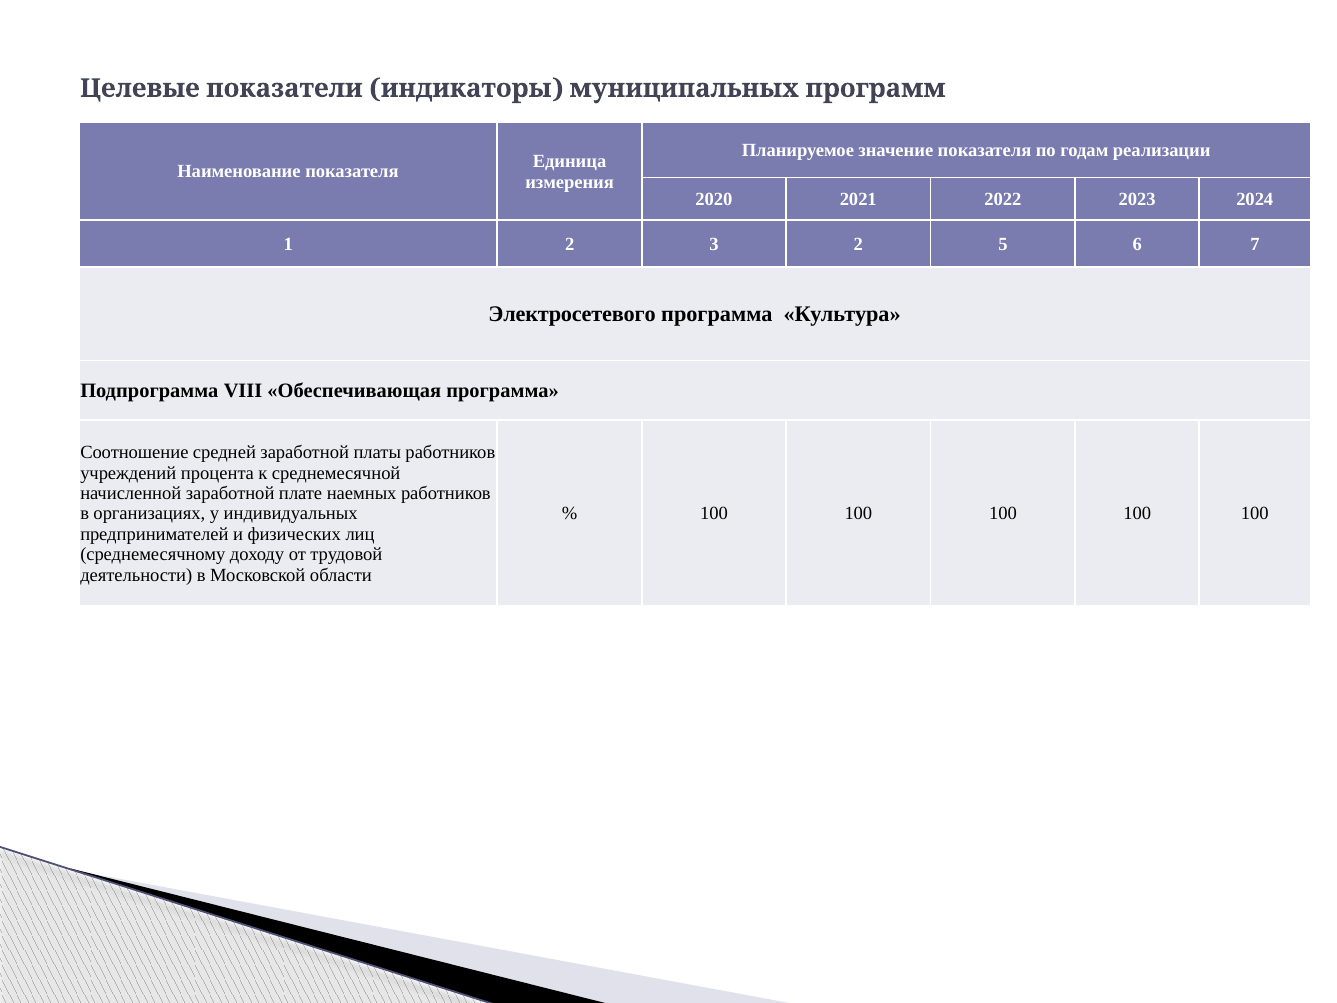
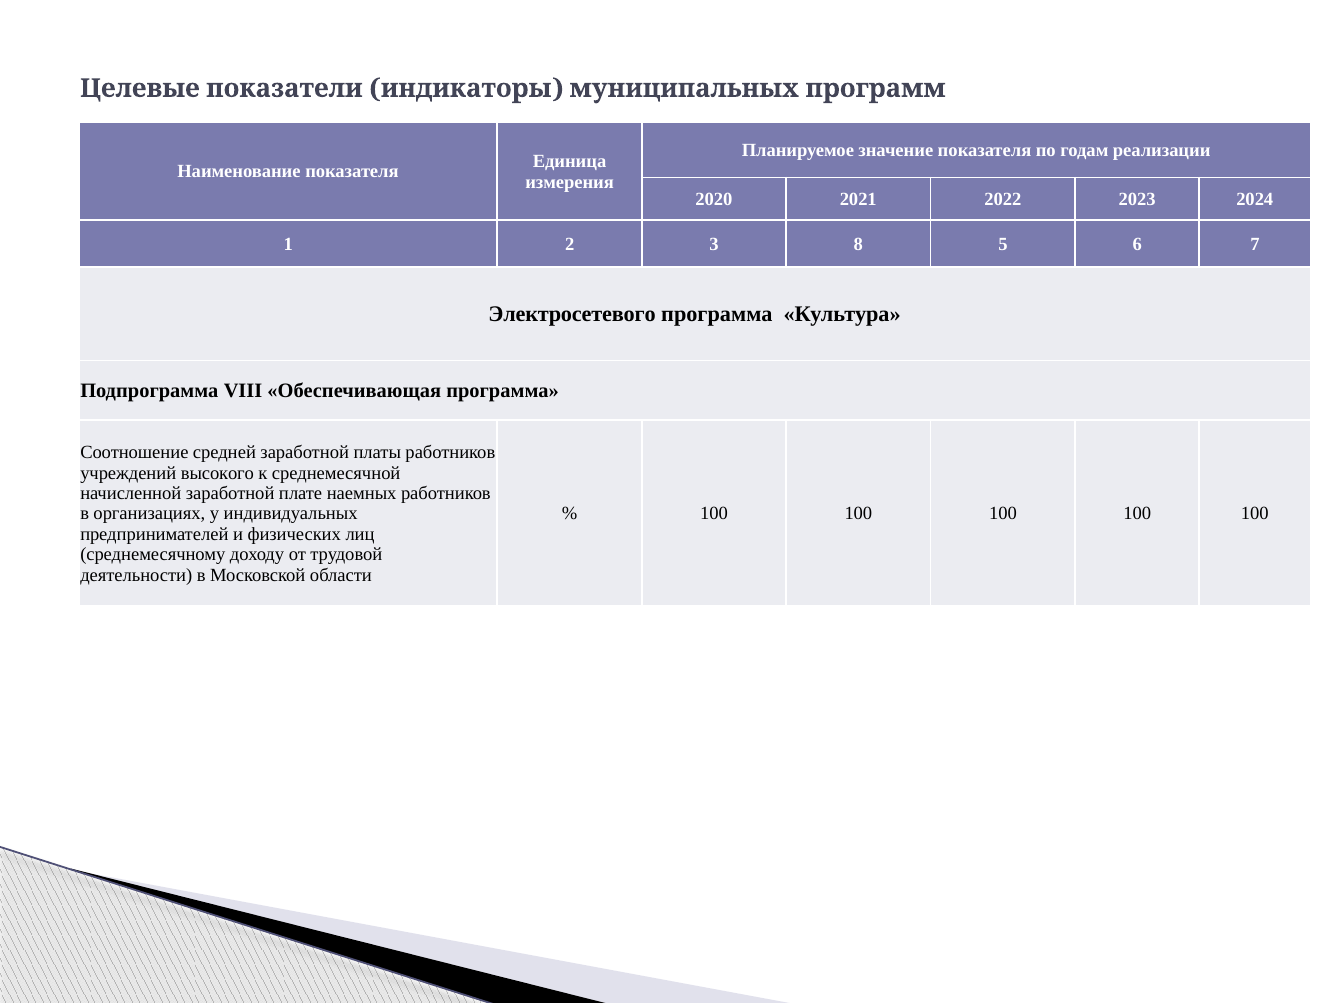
3 2: 2 -> 8
процента: процента -> высокого
